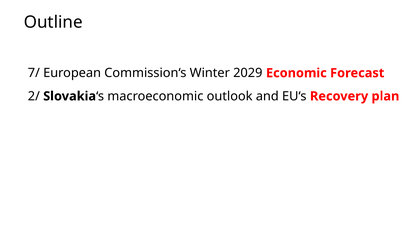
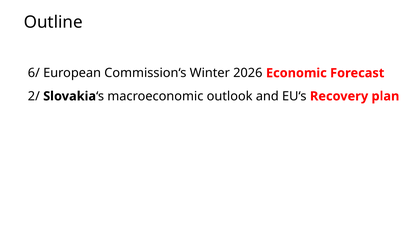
7/: 7/ -> 6/
2029: 2029 -> 2026
